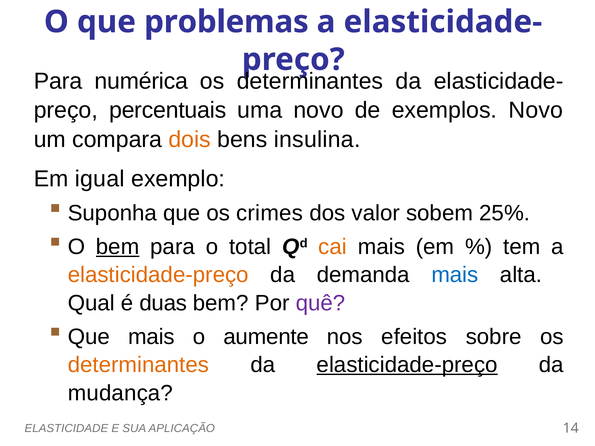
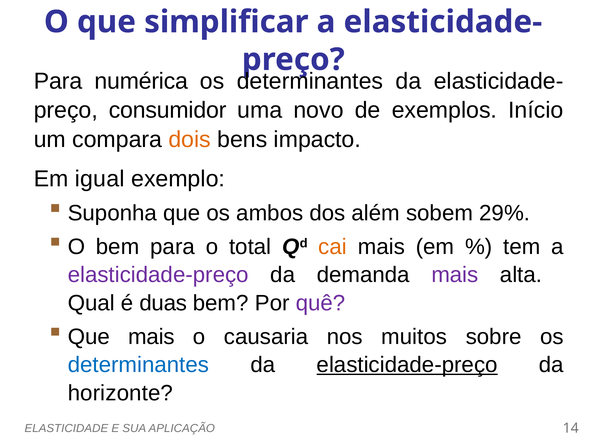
problemas: problemas -> simplificar
percentuais: percentuais -> consumidor
exemplos Novo: Novo -> Início
insulina: insulina -> impacto
crimes: crimes -> ambos
valor: valor -> além
25%: 25% -> 29%
bem at (118, 247) underline: present -> none
elasticidade-preço at (158, 275) colour: orange -> purple
mais at (455, 275) colour: blue -> purple
aumente: aumente -> causaria
efeitos: efeitos -> muitos
determinantes at (138, 365) colour: orange -> blue
mudança: mudança -> horizonte
